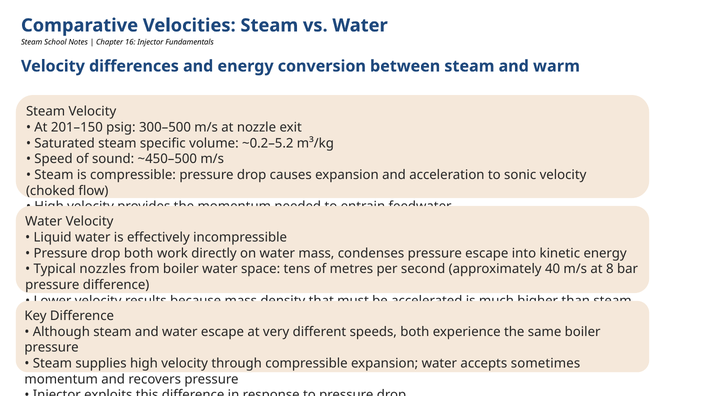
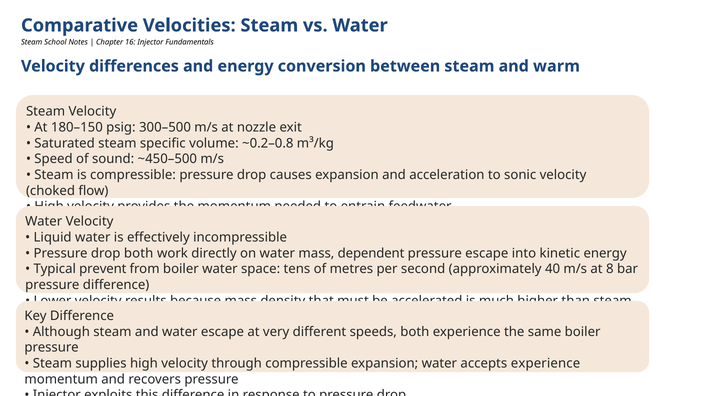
201–150: 201–150 -> 180–150
~0.2–5.2: ~0.2–5.2 -> ~0.2–0.8
condenses: condenses -> dependent
nozzles: nozzles -> prevent
accepts sometimes: sometimes -> experience
